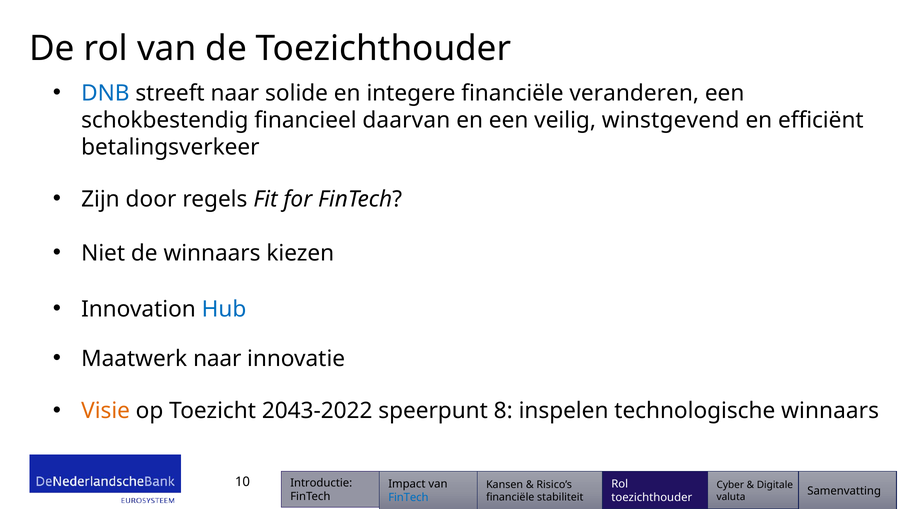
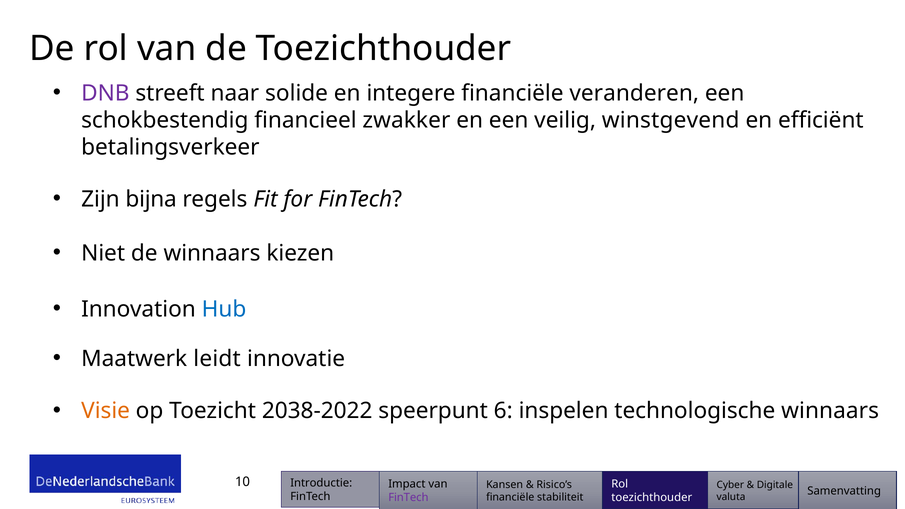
DNB colour: blue -> purple
daarvan: daarvan -> zwakker
door: door -> bijna
Maatwerk naar: naar -> leidt
2043-2022: 2043-2022 -> 2038-2022
8: 8 -> 6
FinTech at (408, 498) colour: blue -> purple
